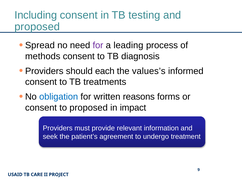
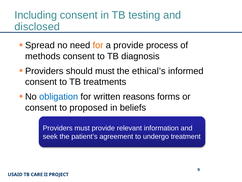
proposed at (37, 27): proposed -> disclosed
for at (98, 45) colour: purple -> orange
a leading: leading -> provide
should each: each -> must
values’s: values’s -> ethical’s
impact: impact -> beliefs
